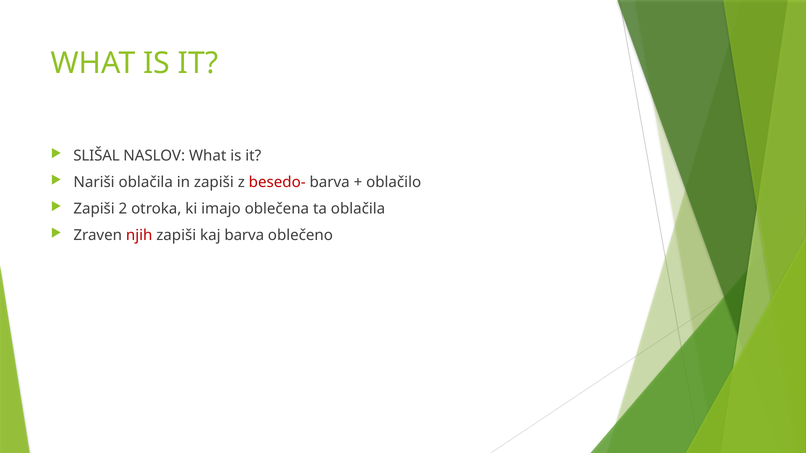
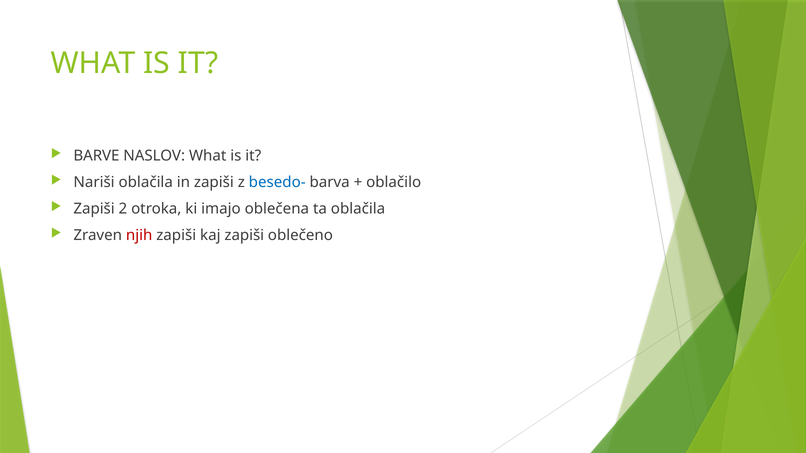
SLIŠAL: SLIŠAL -> BARVE
besedo- colour: red -> blue
kaj barva: barva -> zapiši
